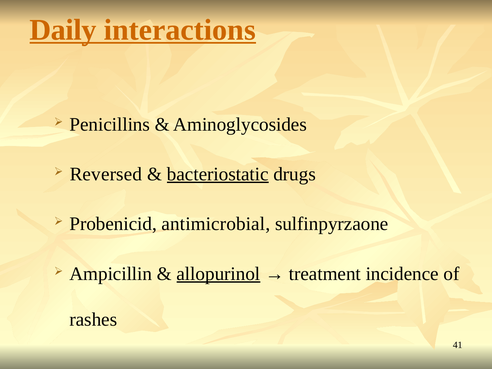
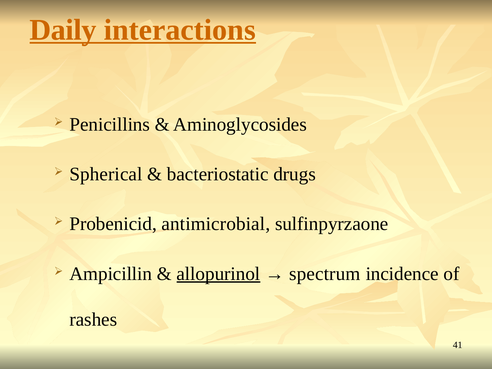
Reversed: Reversed -> Spherical
bacteriostatic underline: present -> none
treatment: treatment -> spectrum
